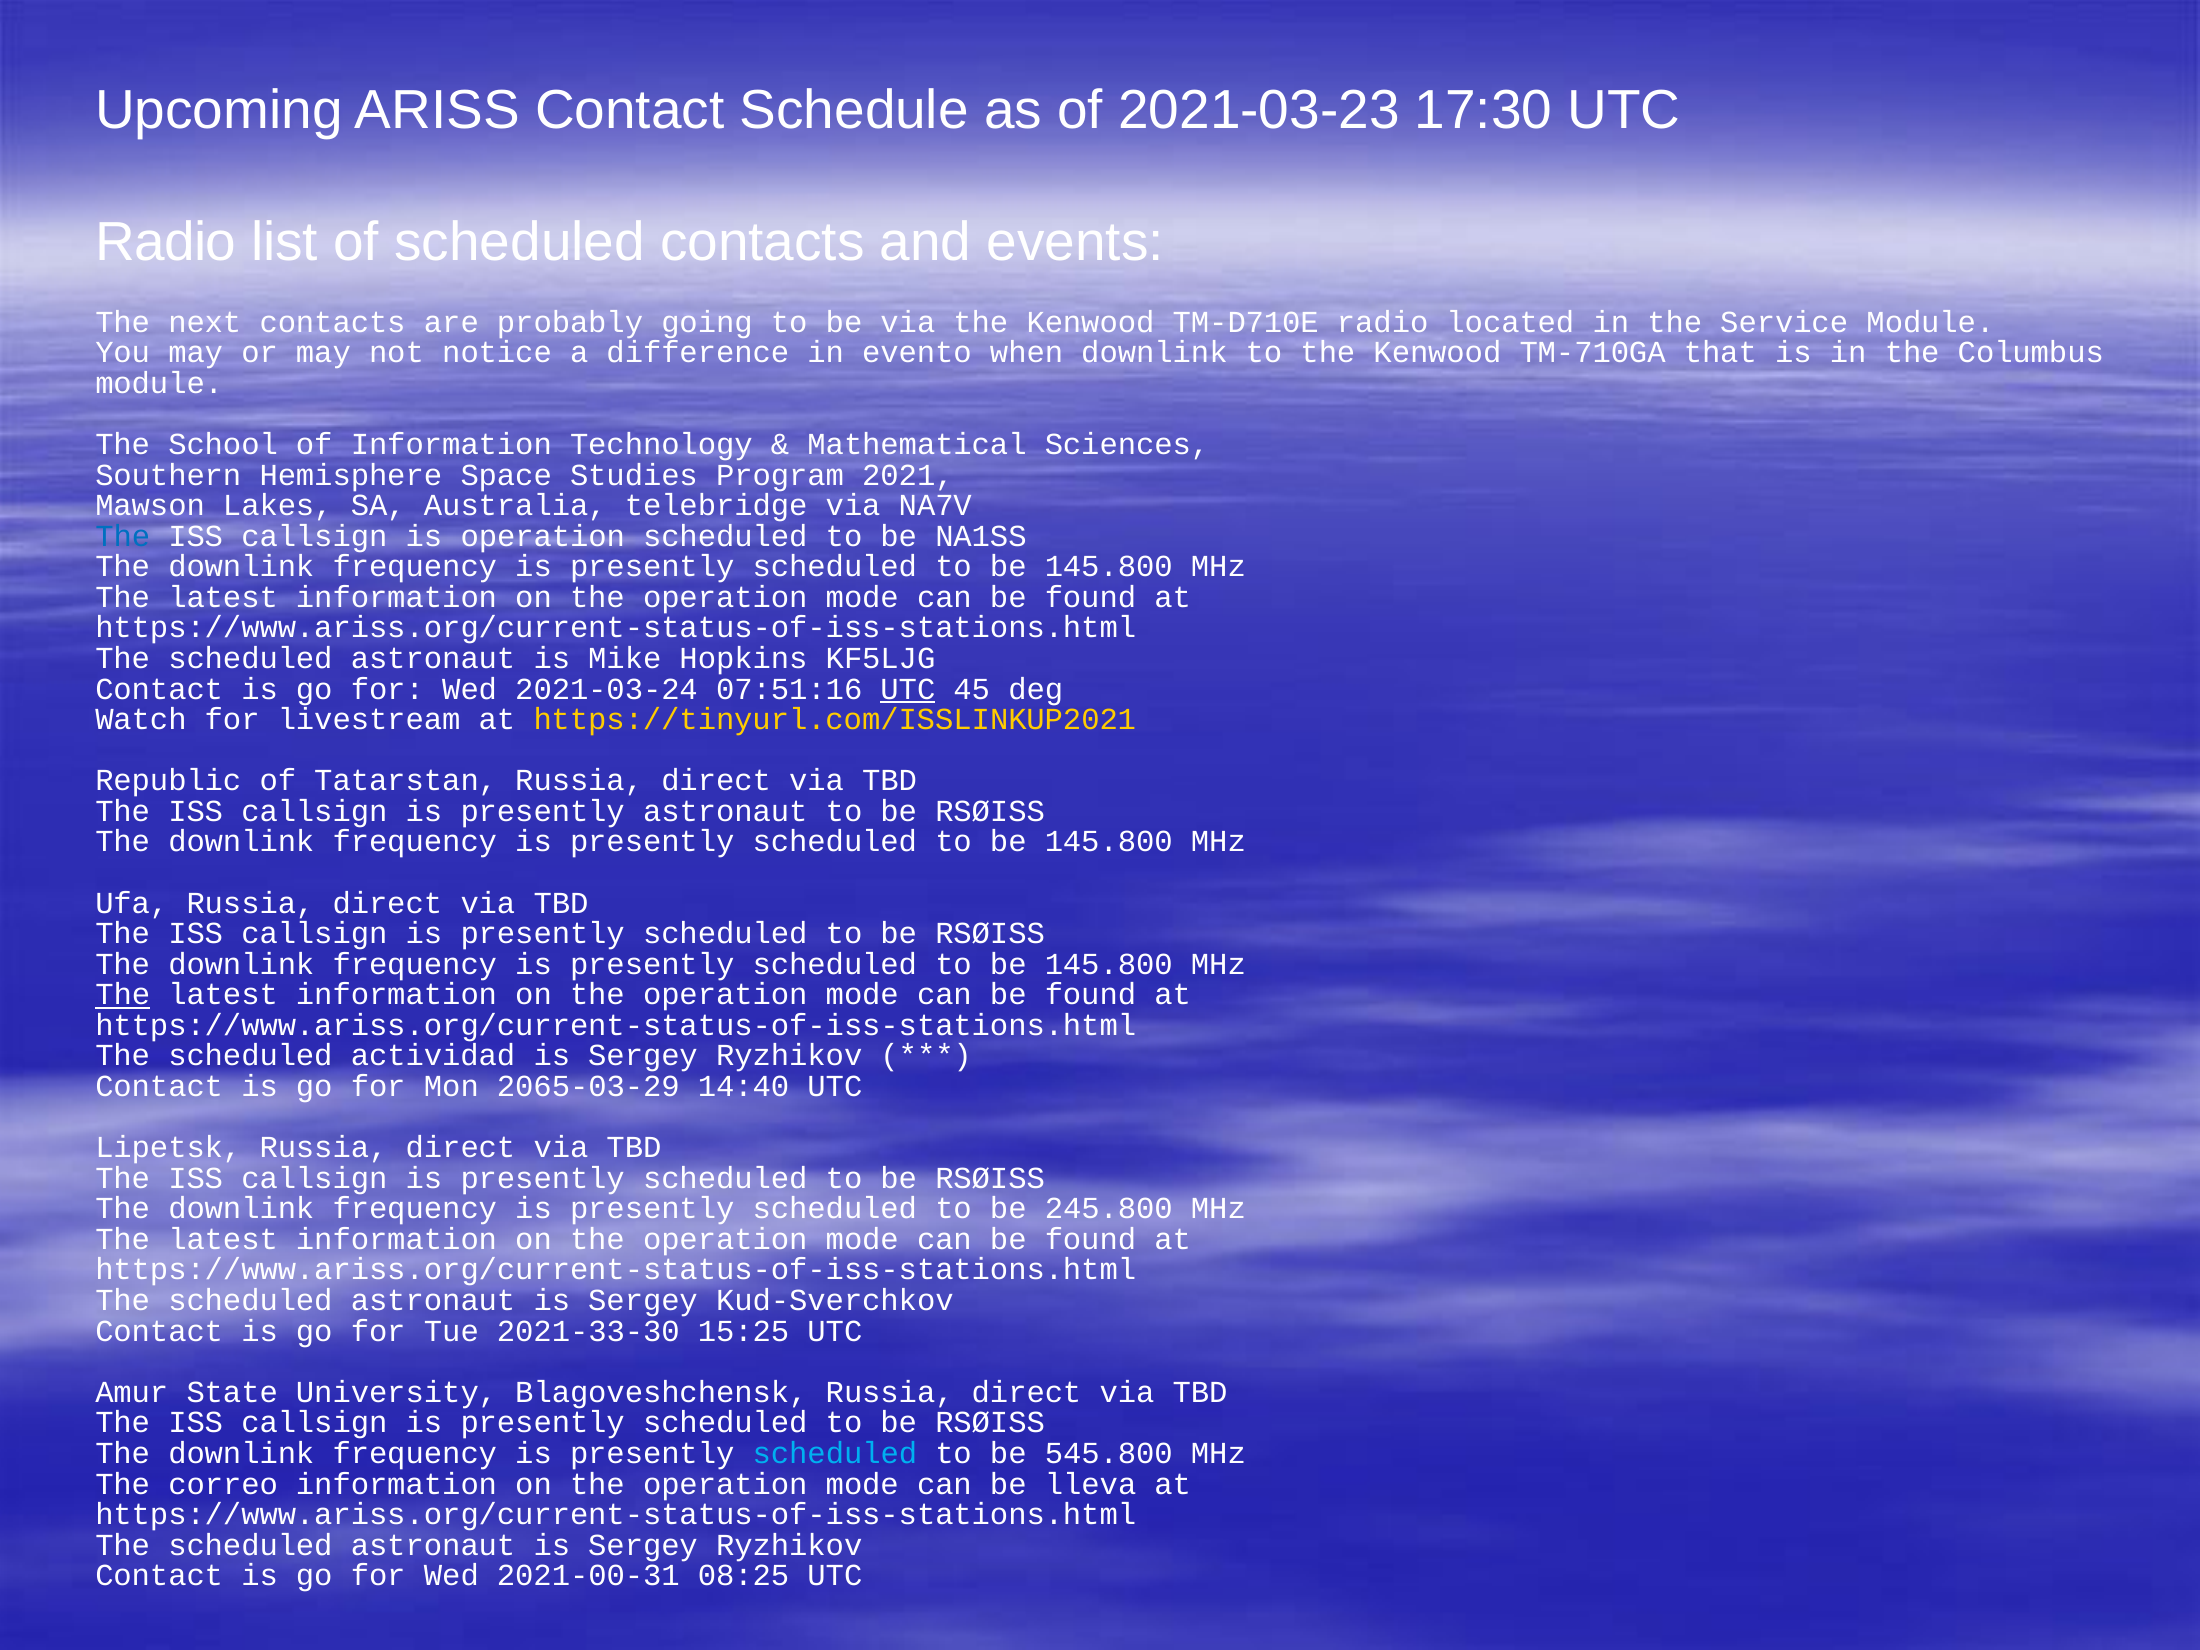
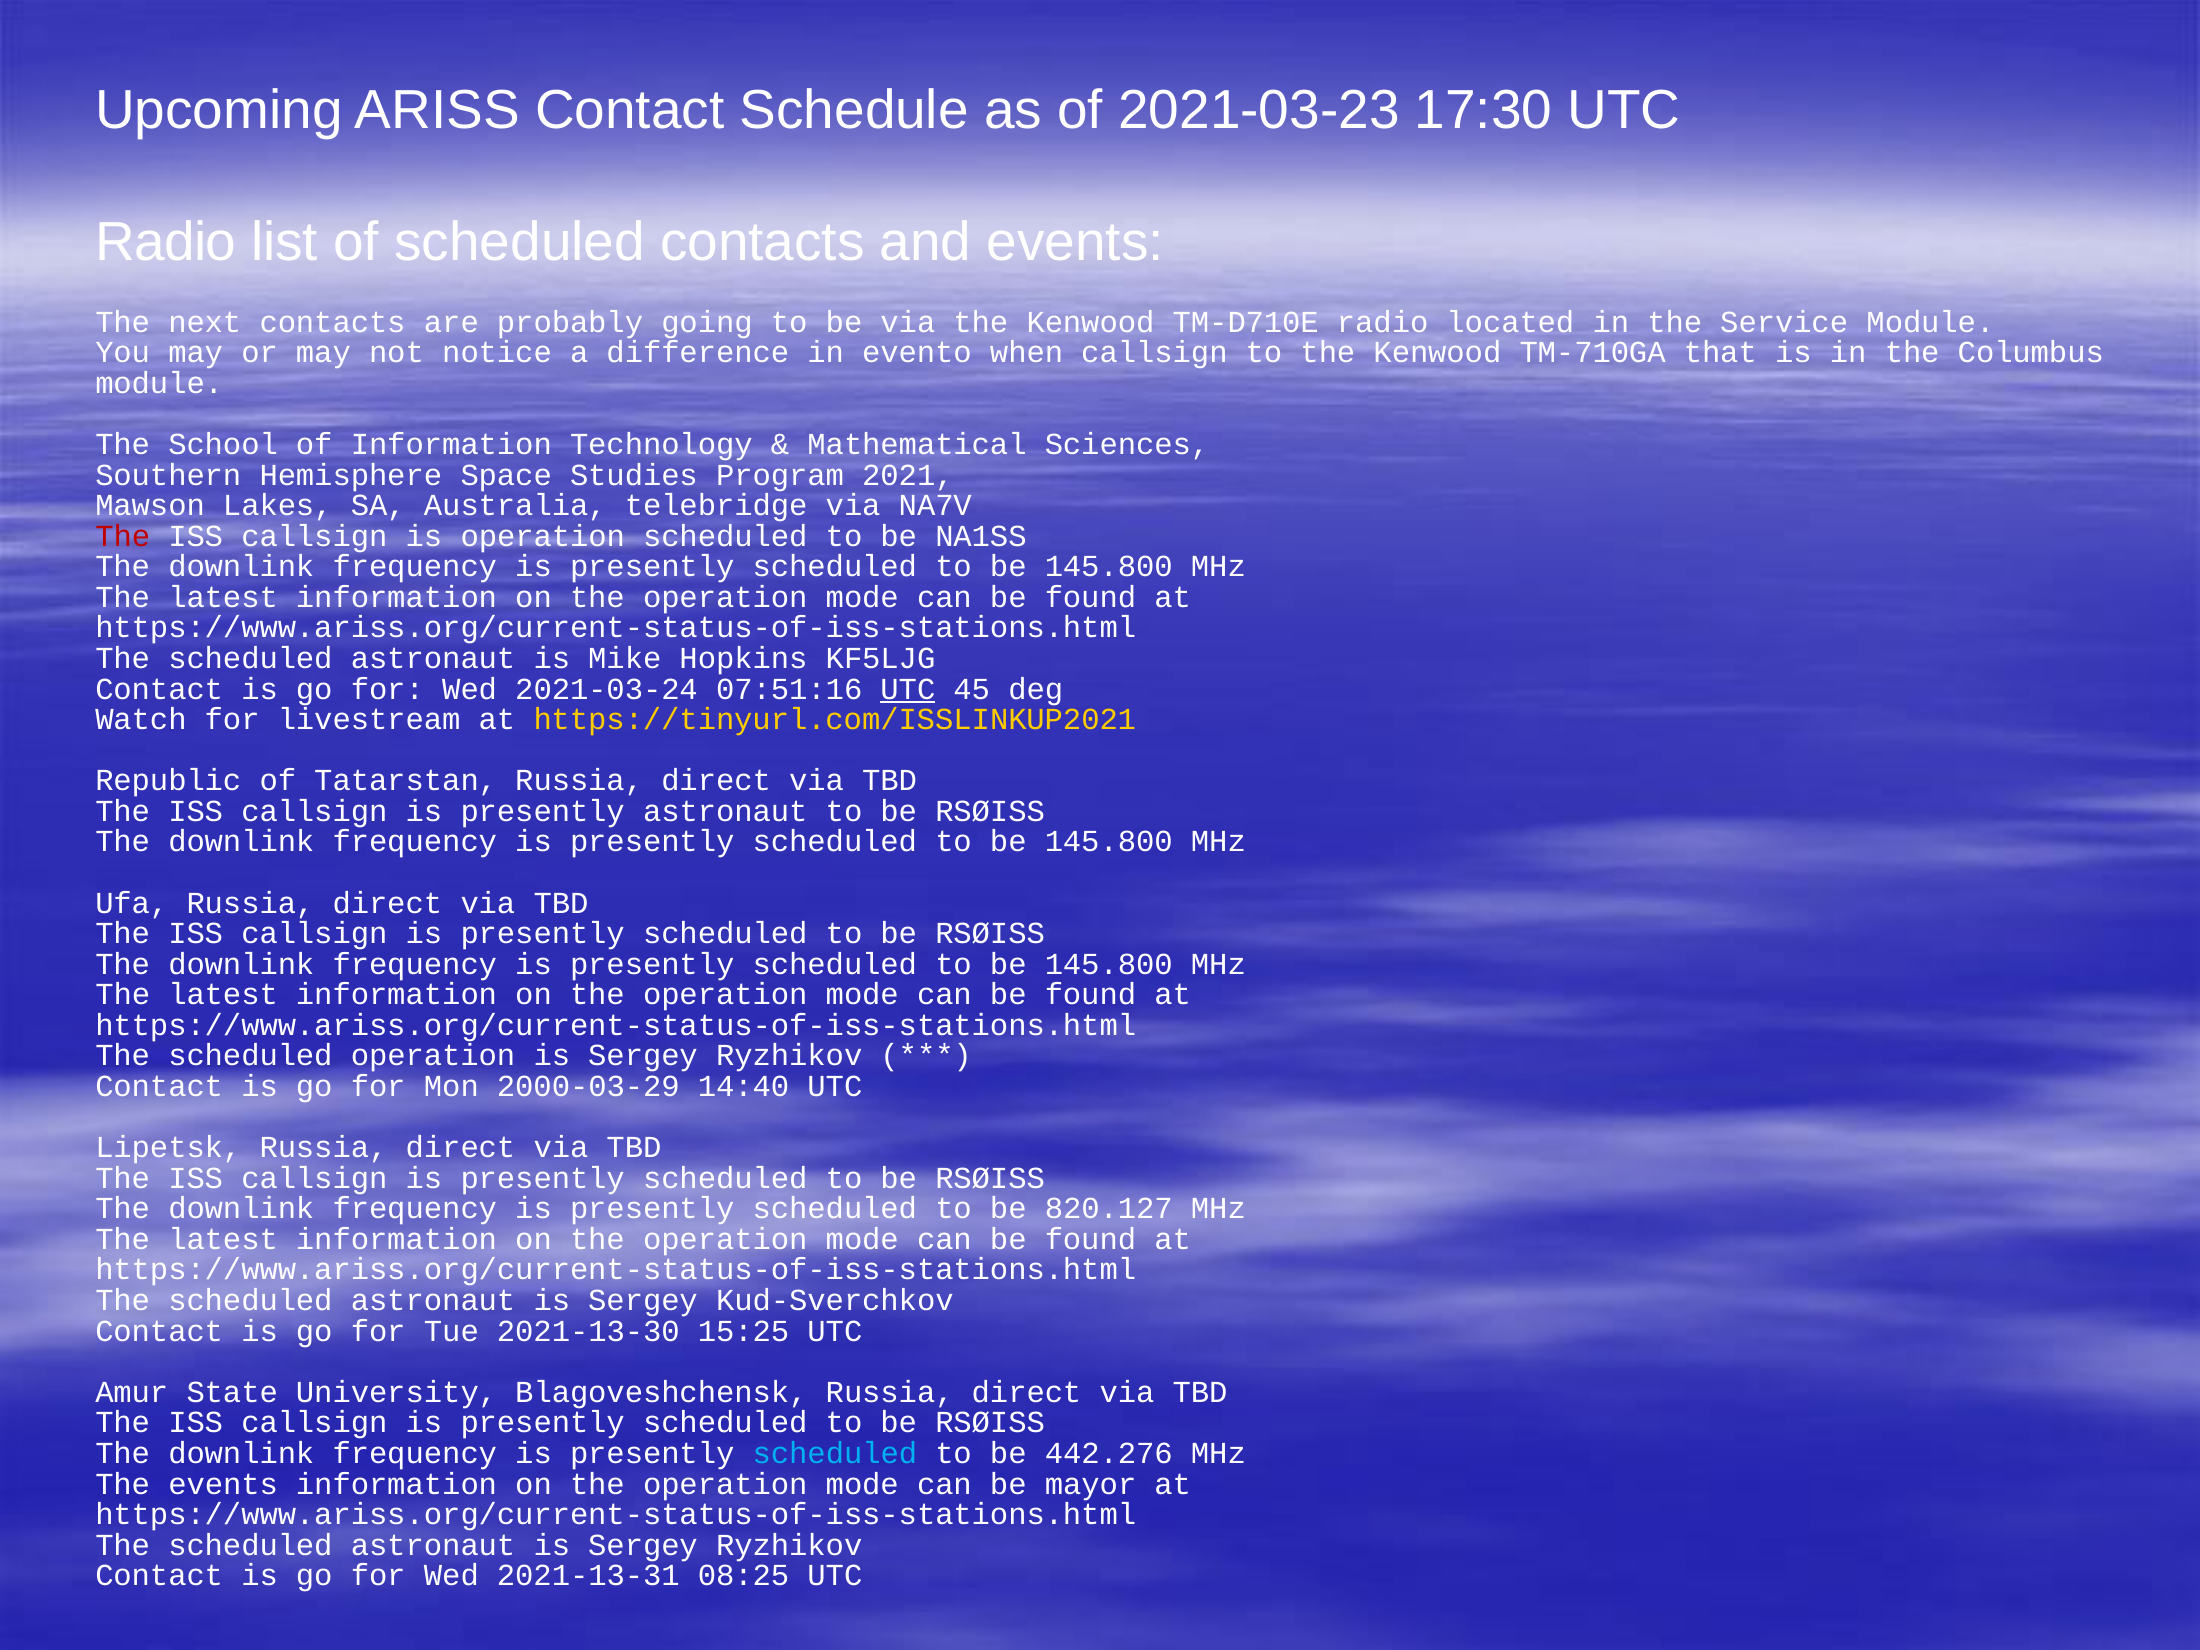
when downlink: downlink -> callsign
The at (123, 536) colour: blue -> red
The at (123, 995) underline: present -> none
scheduled actividad: actividad -> operation
2065-03-29: 2065-03-29 -> 2000-03-29
245.800: 245.800 -> 820.127
2021-33-30: 2021-33-30 -> 2021-13-30
545.800: 545.800 -> 442.276
The correo: correo -> events
lleva: lleva -> mayor
2021-00-31: 2021-00-31 -> 2021-13-31
